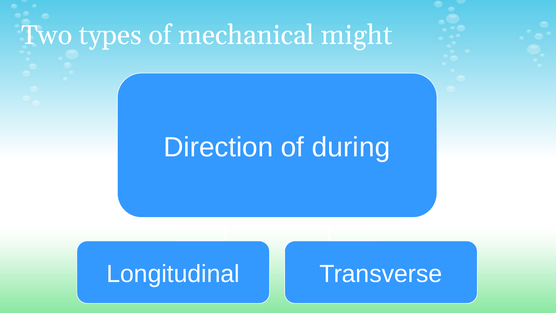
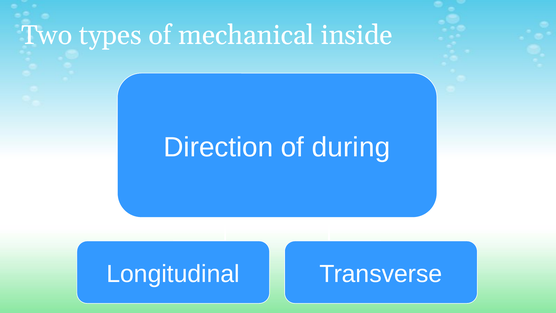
might: might -> inside
